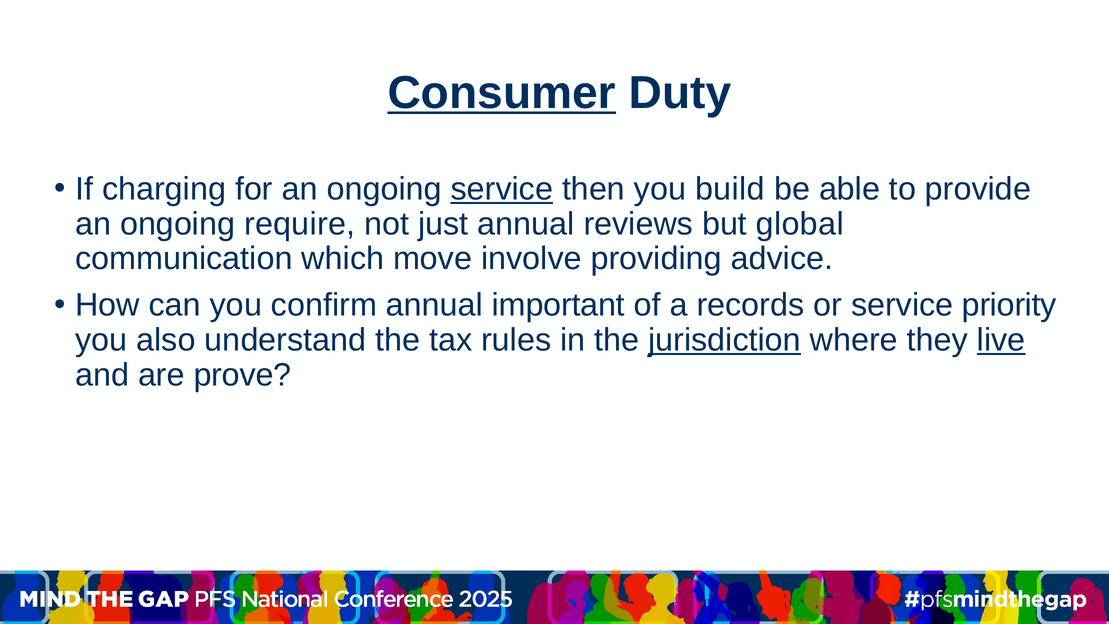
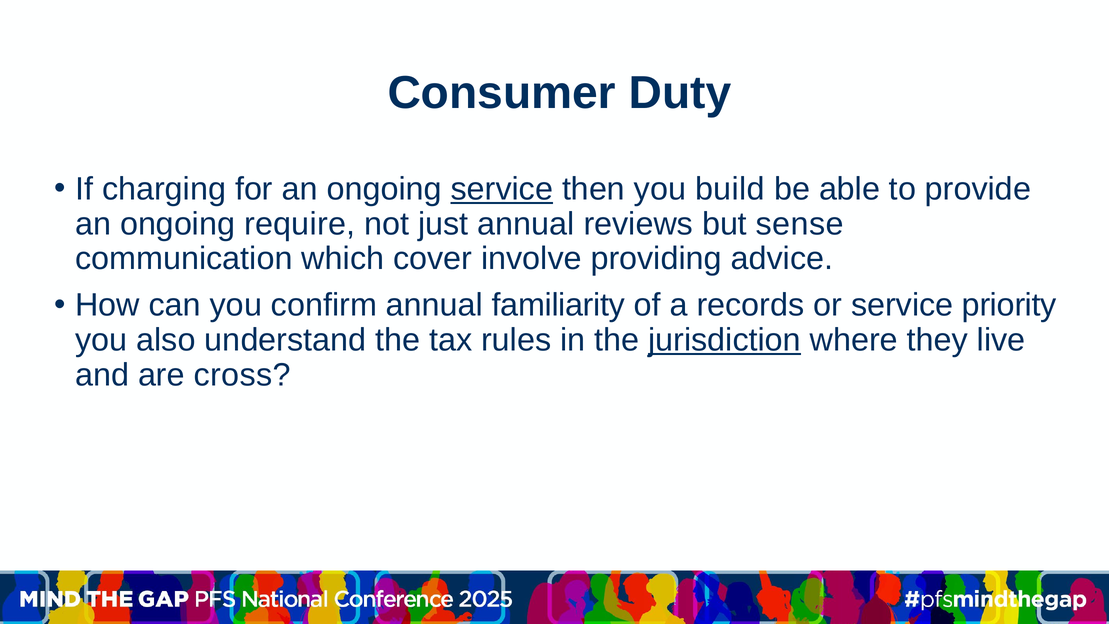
Consumer underline: present -> none
global: global -> sense
move: move -> cover
important: important -> familiarity
live underline: present -> none
prove: prove -> cross
